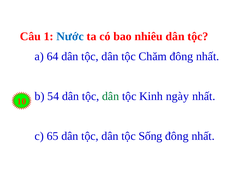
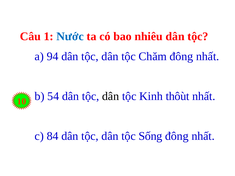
64: 64 -> 94
dân at (111, 96) colour: green -> black
ngày: ngày -> thôùt
65: 65 -> 84
